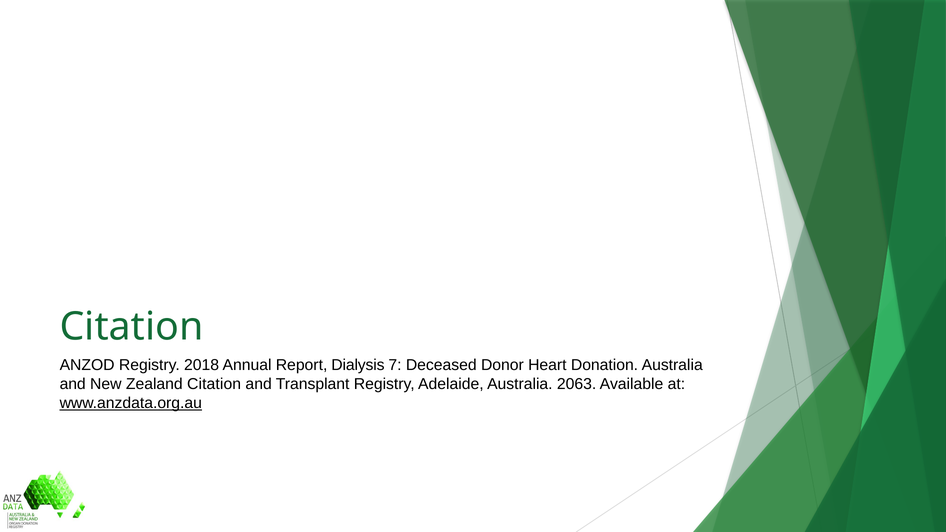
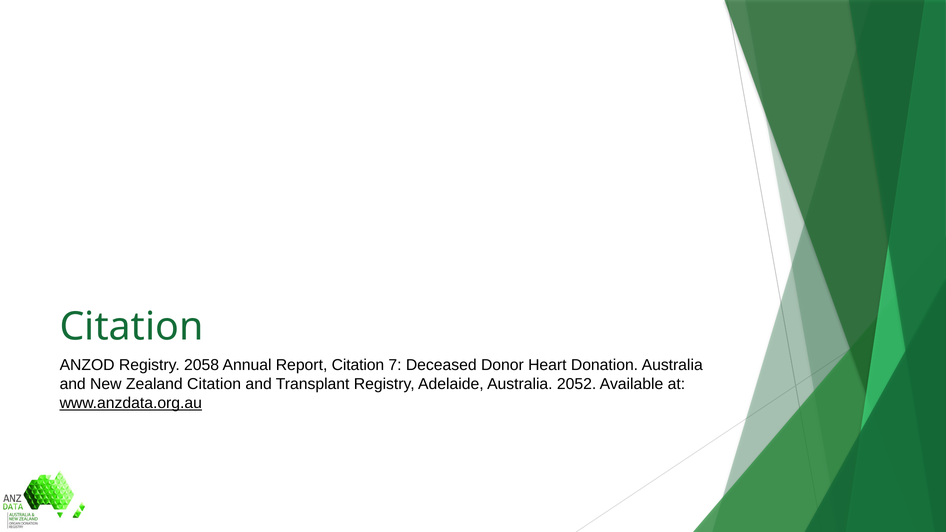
2018: 2018 -> 2058
Report Dialysis: Dialysis -> Citation
2063: 2063 -> 2052
